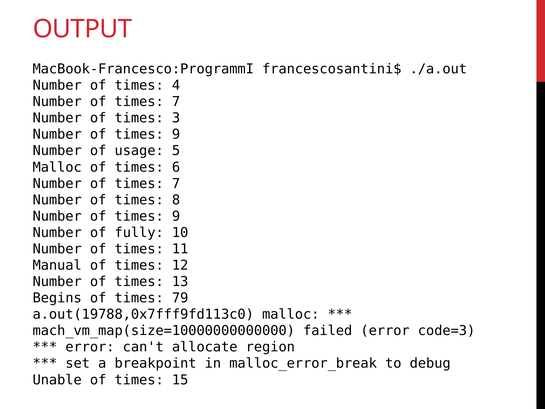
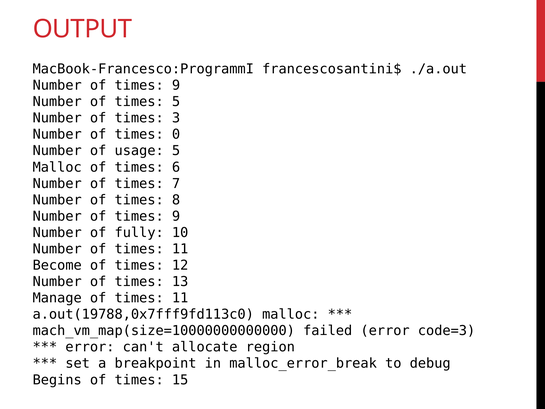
4 at (176, 85): 4 -> 9
7 at (176, 102): 7 -> 5
9 at (176, 134): 9 -> 0
Manual: Manual -> Become
Begins: Begins -> Manage
79 at (180, 298): 79 -> 11
Unable: Unable -> Begins
